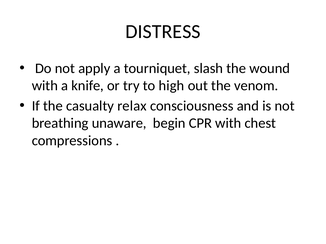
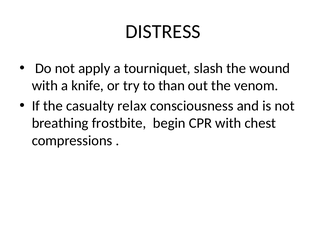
high: high -> than
unaware: unaware -> frostbite
